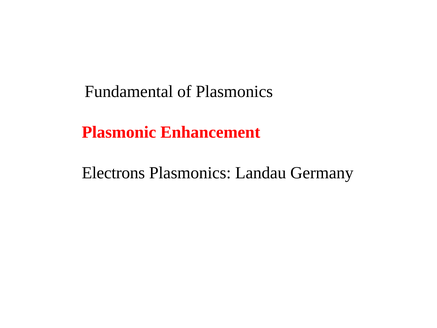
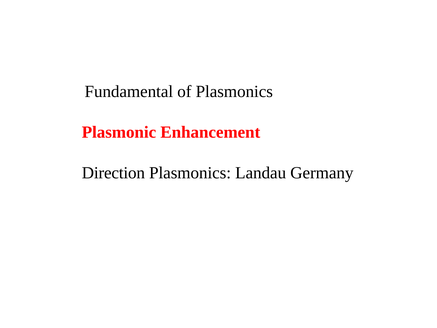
Electrons: Electrons -> Direction
